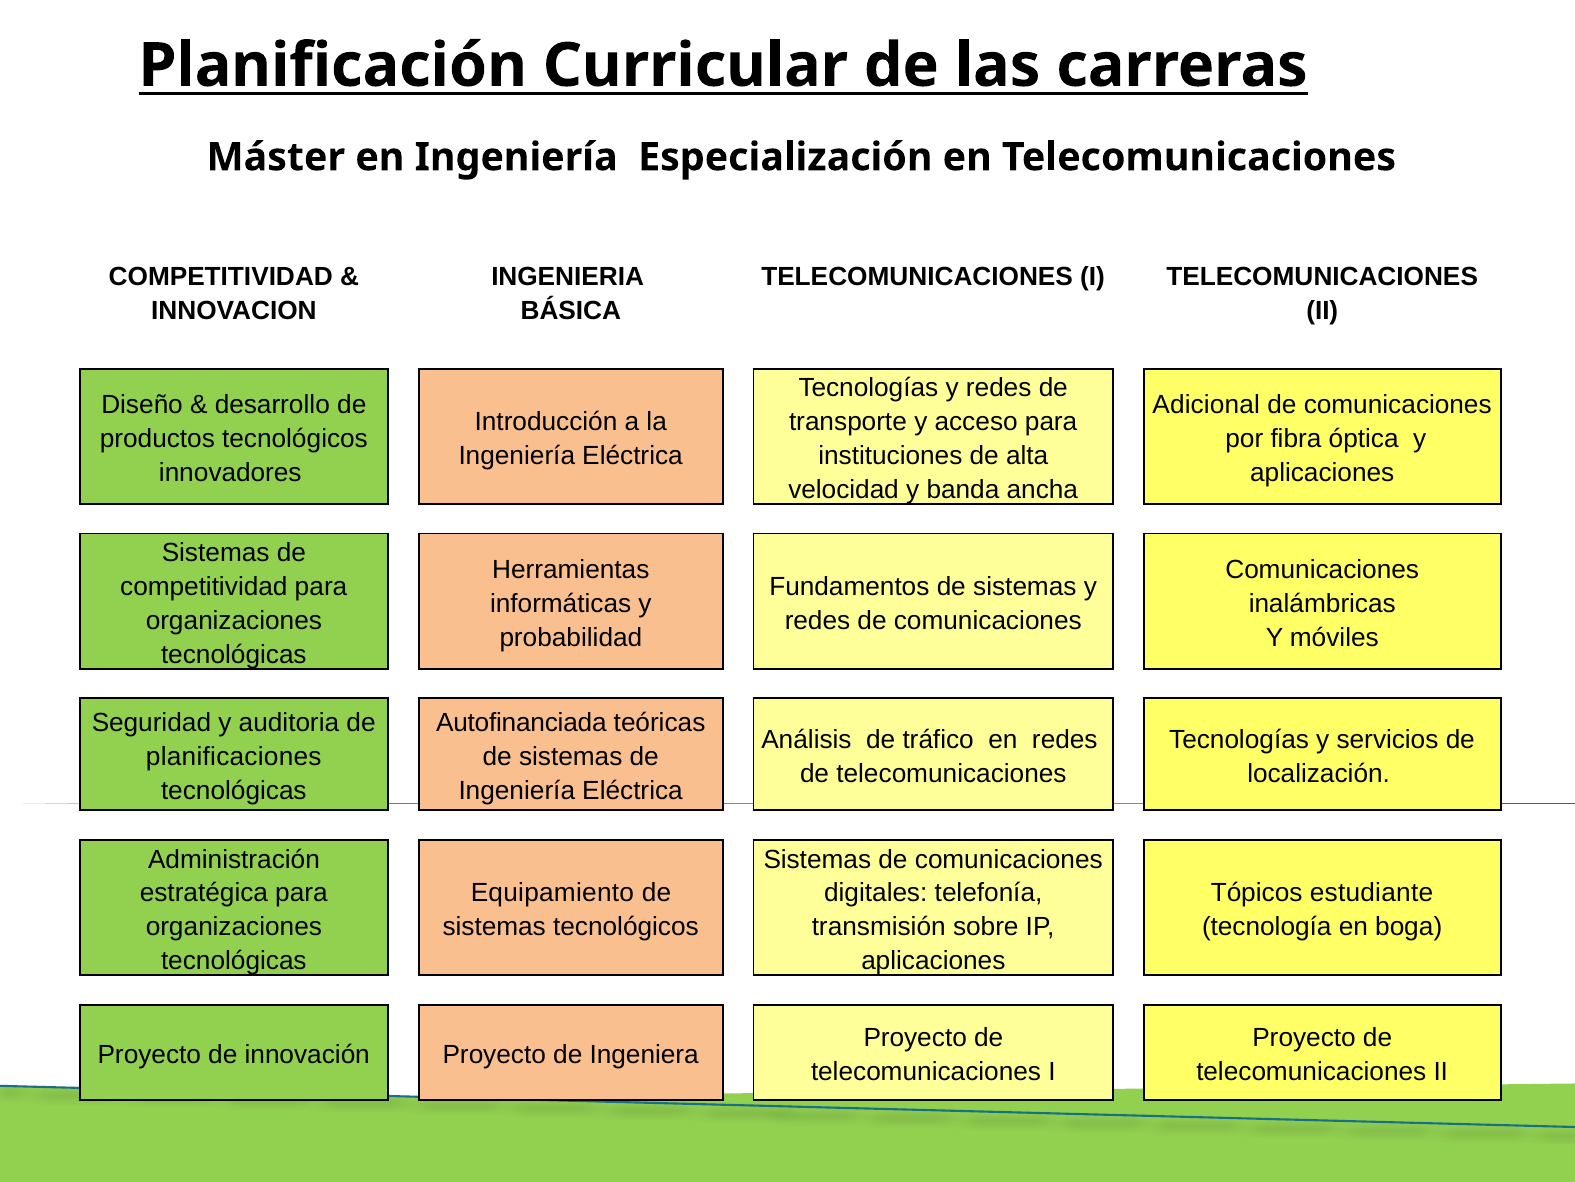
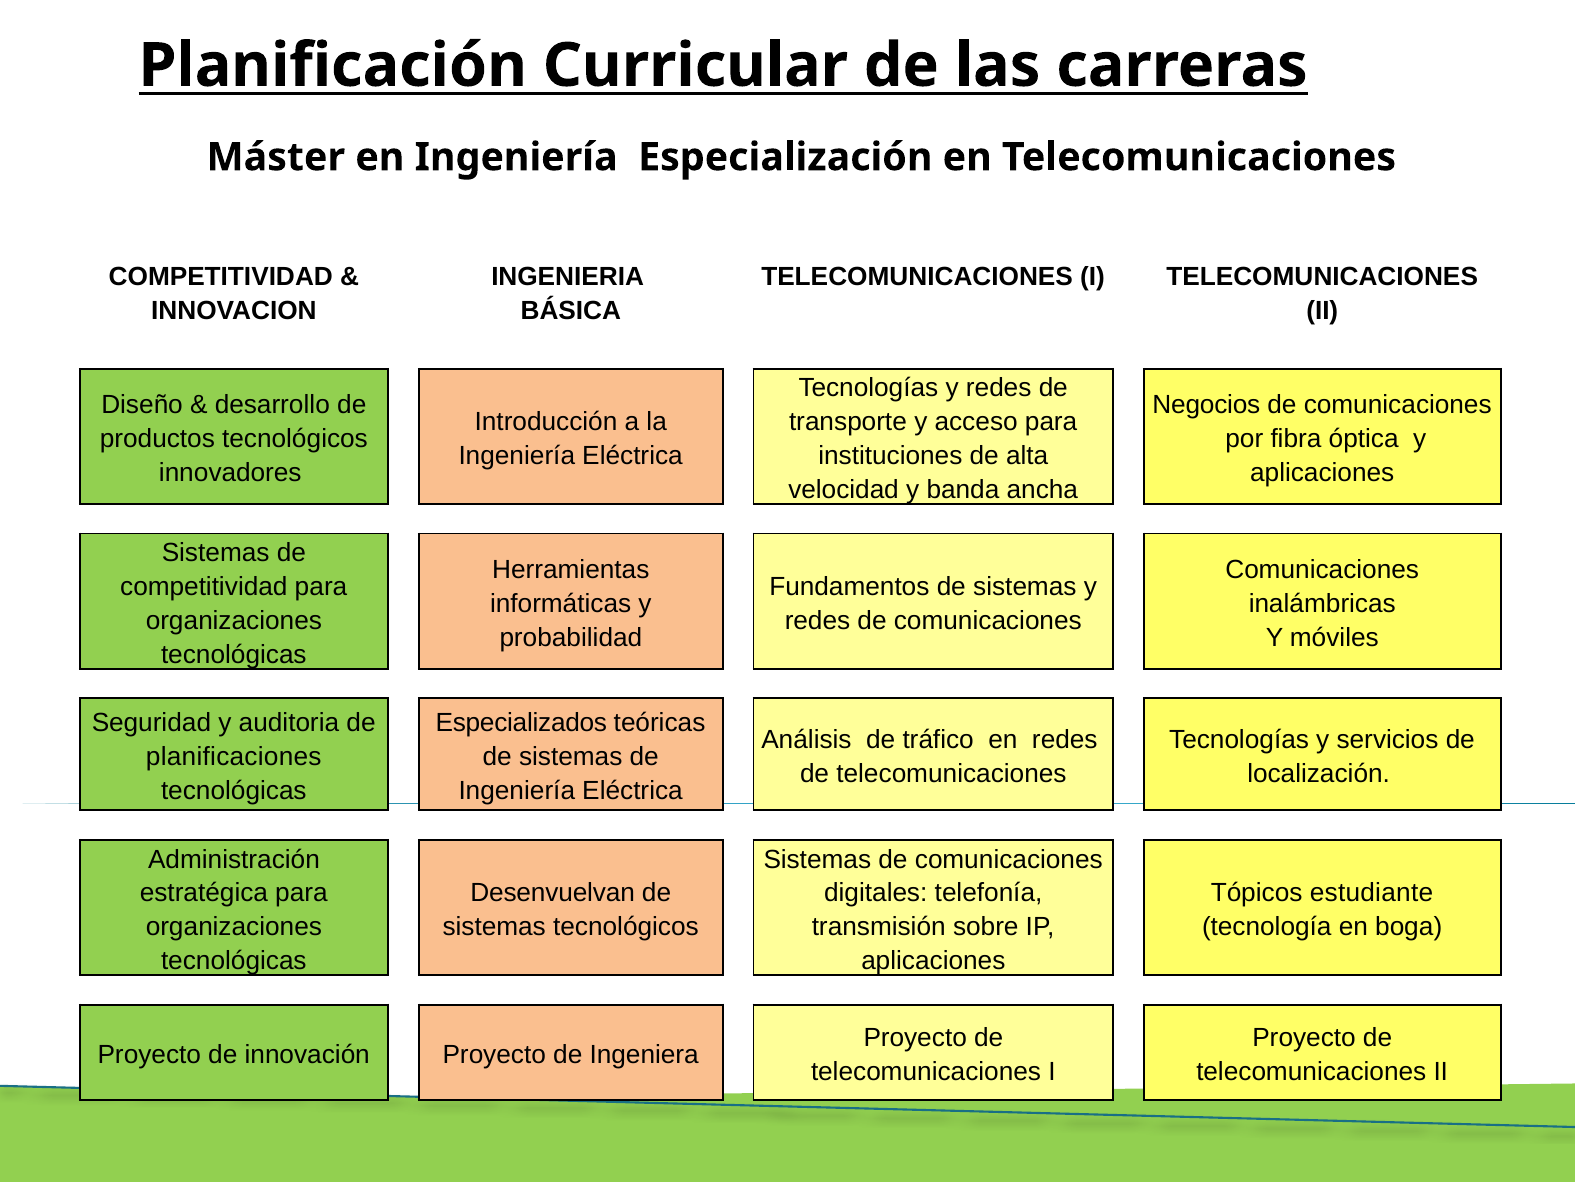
Adicional: Adicional -> Negocios
Autofinanciada: Autofinanciada -> Especializados
Equipamiento: Equipamiento -> Desenvuelvan
